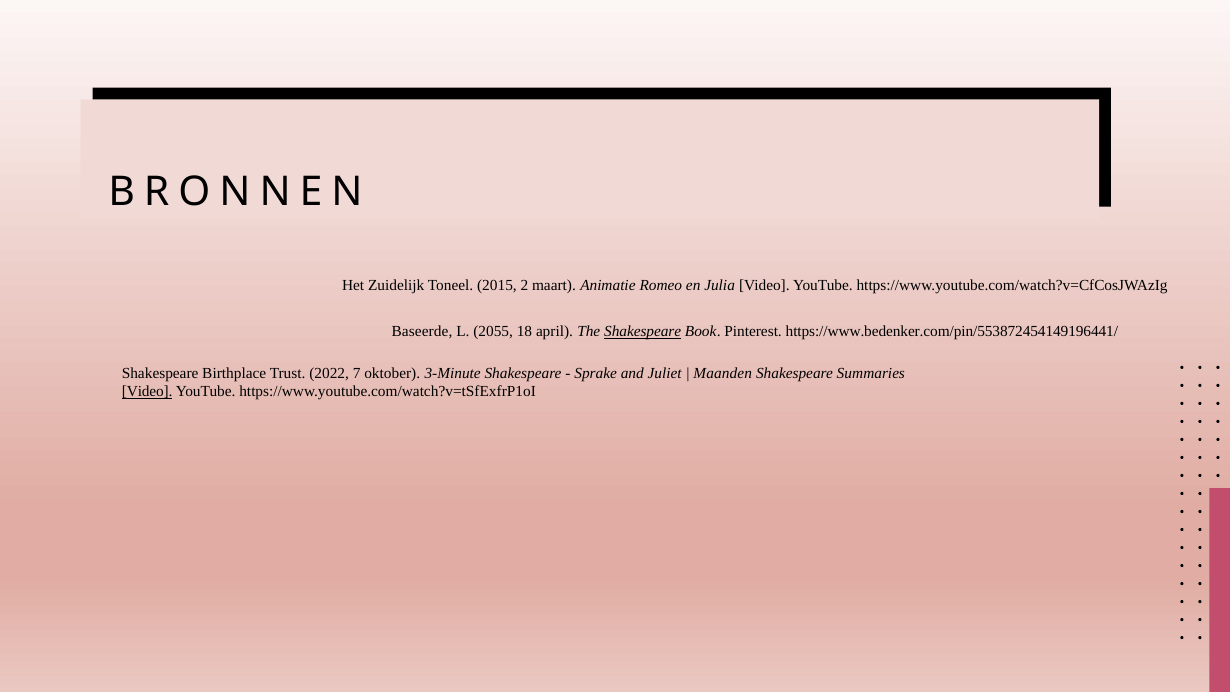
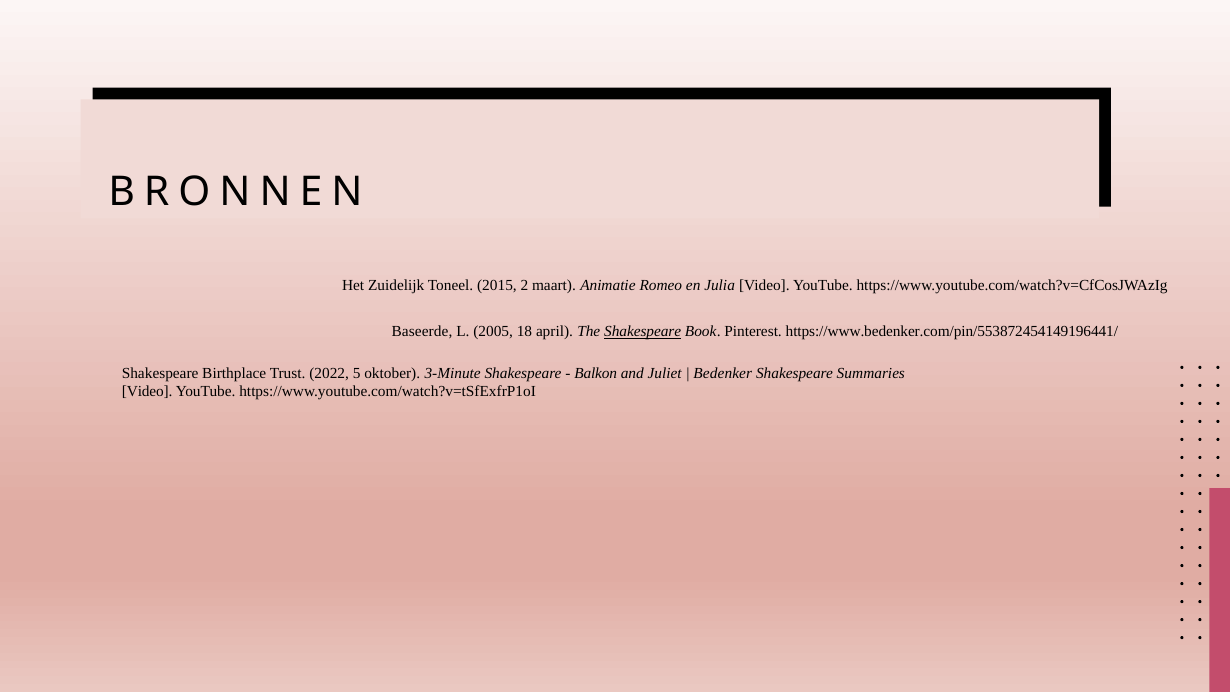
2055: 2055 -> 2005
7: 7 -> 5
Sprake: Sprake -> Balkon
Maanden: Maanden -> Bedenker
Video at (147, 391) underline: present -> none
